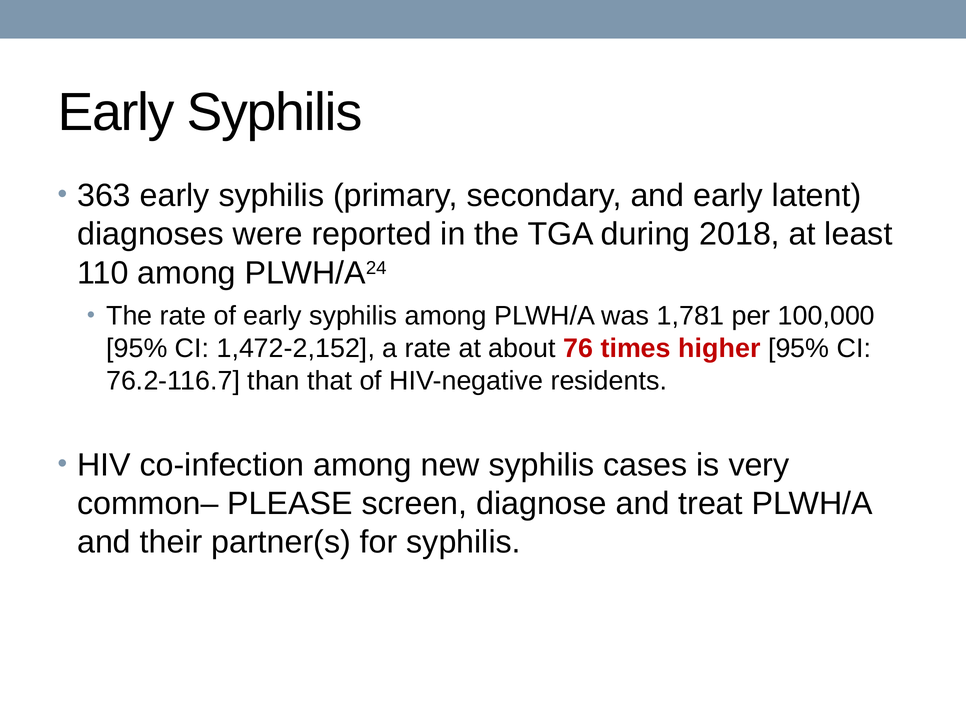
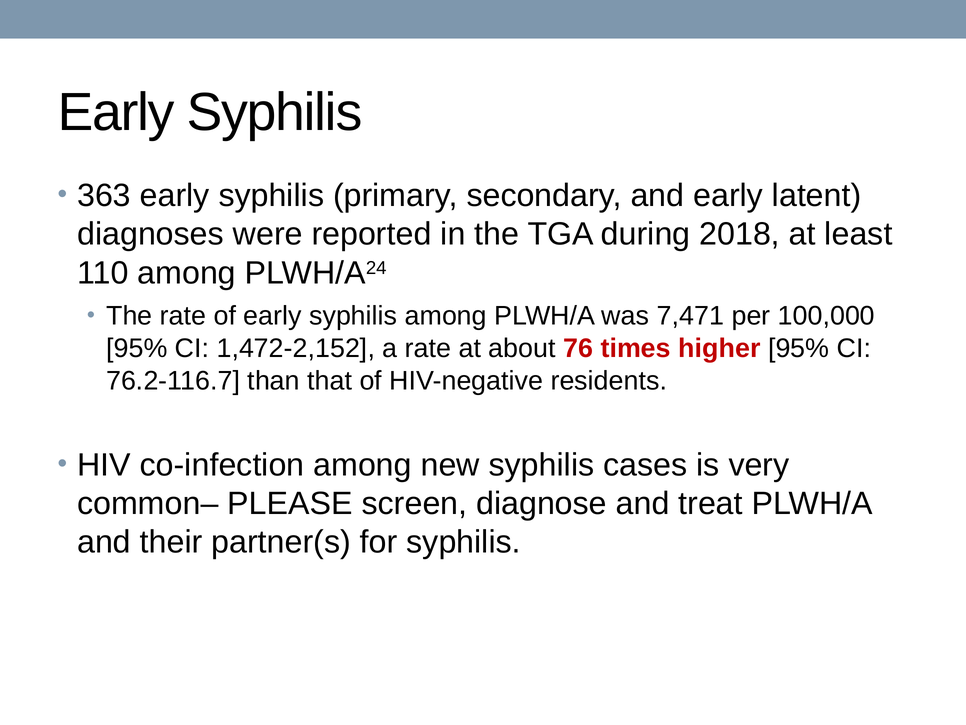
1,781: 1,781 -> 7,471
